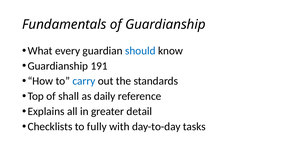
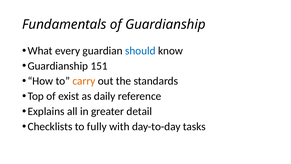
191: 191 -> 151
carry colour: blue -> orange
shall: shall -> exist
